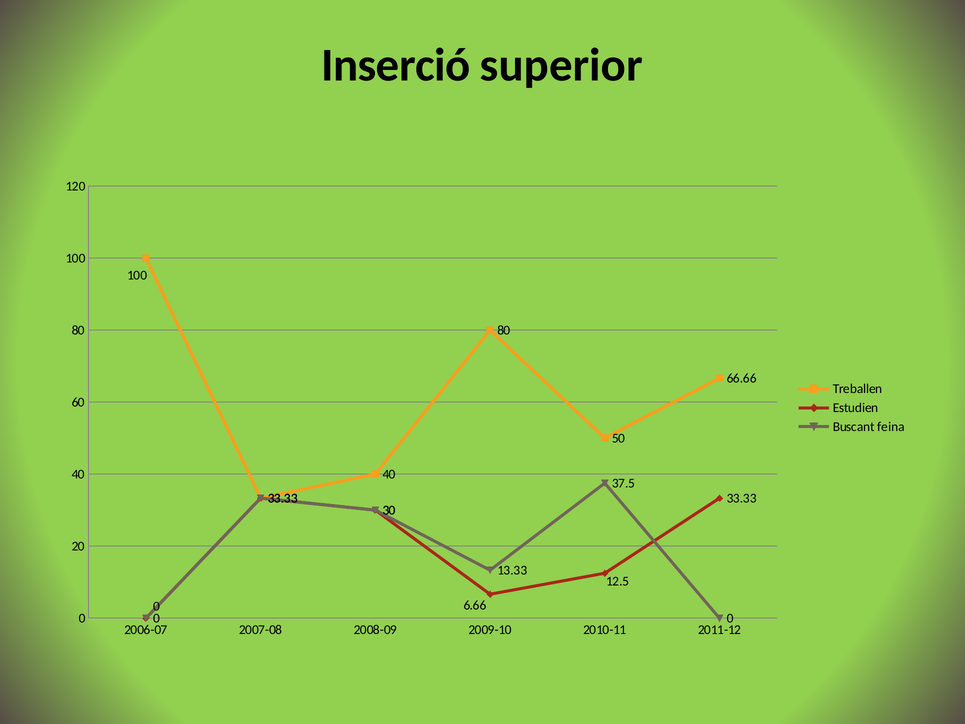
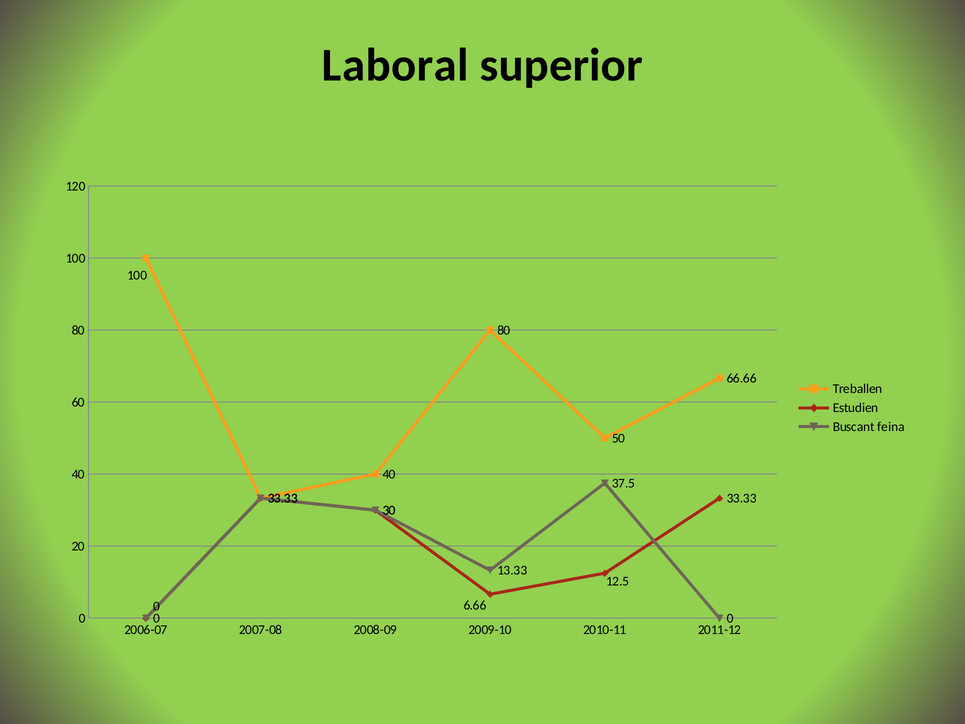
Inserció: Inserció -> Laboral
